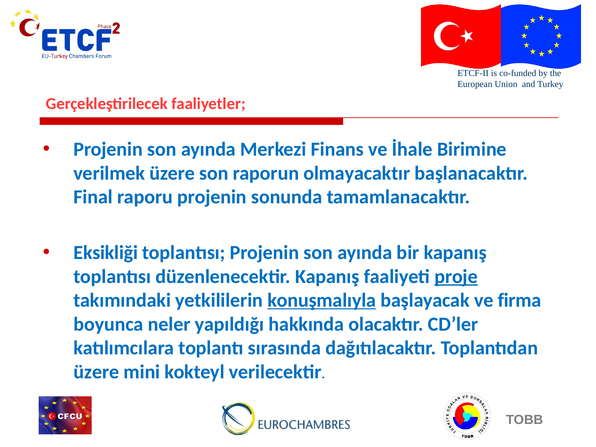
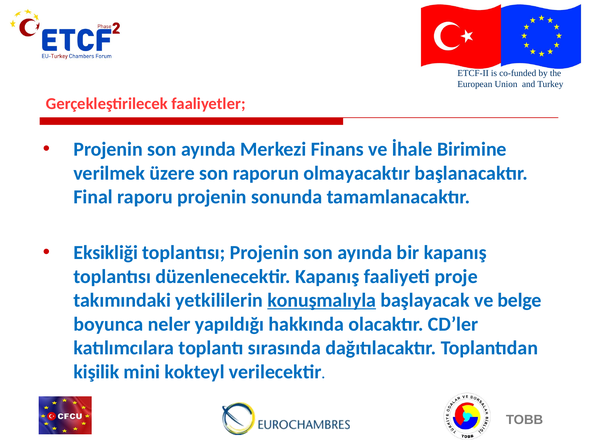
proje underline: present -> none
firma: firma -> belge
üzere at (96, 372): üzere -> kişilik
